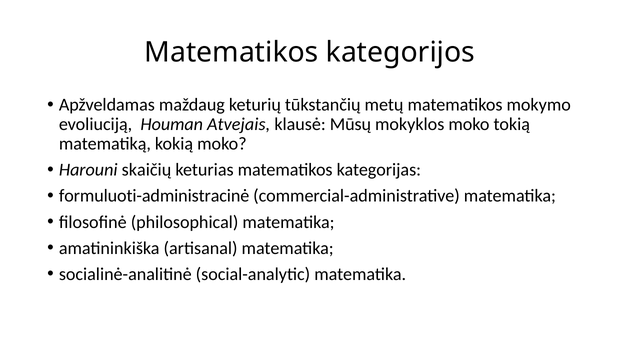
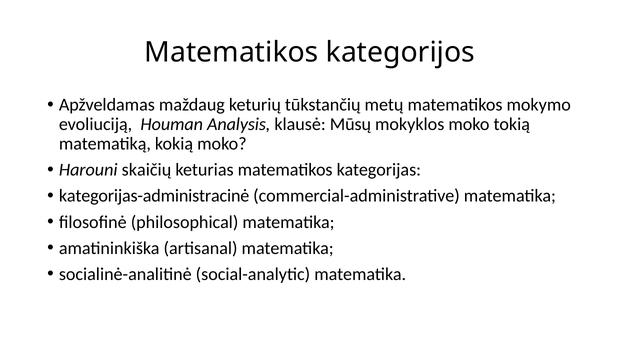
Atvejais: Atvejais -> Analysis
formuluoti-administracinė: formuluoti-administracinė -> kategorijas-administracinė
